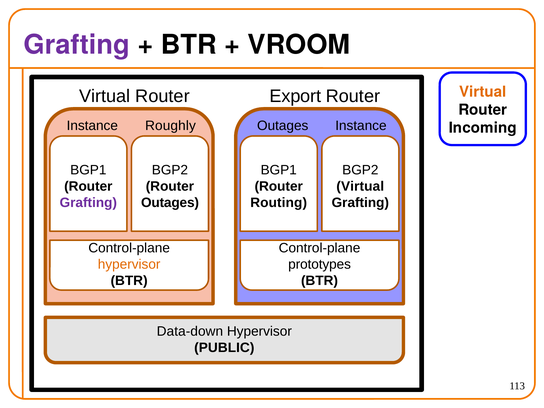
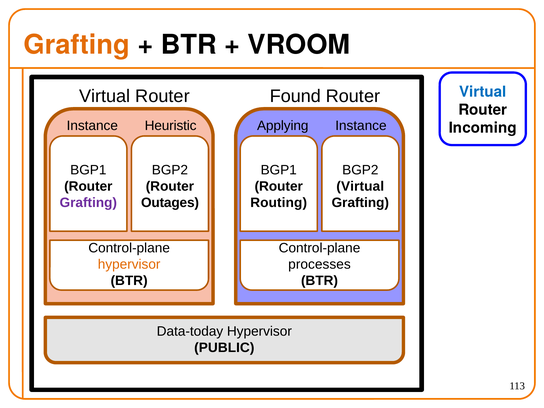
Grafting at (77, 45) colour: purple -> orange
Virtual at (483, 92) colour: orange -> blue
Export: Export -> Found
Roughly: Roughly -> Heuristic
Outages at (283, 126): Outages -> Applying
prototypes: prototypes -> processes
Data-down: Data-down -> Data-today
